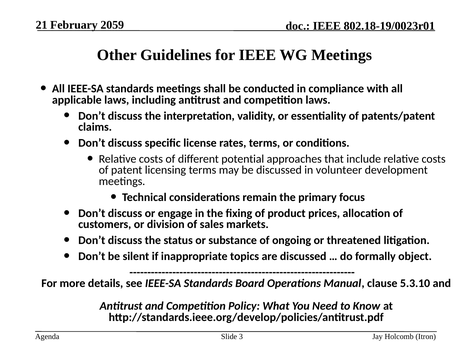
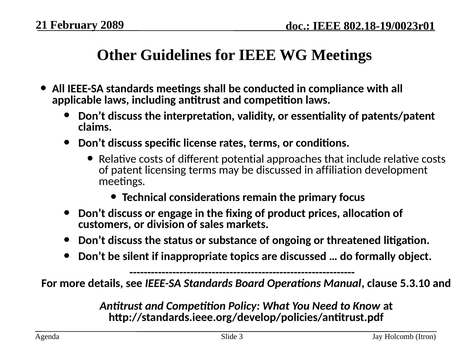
2059: 2059 -> 2089
volunteer: volunteer -> affiliation
